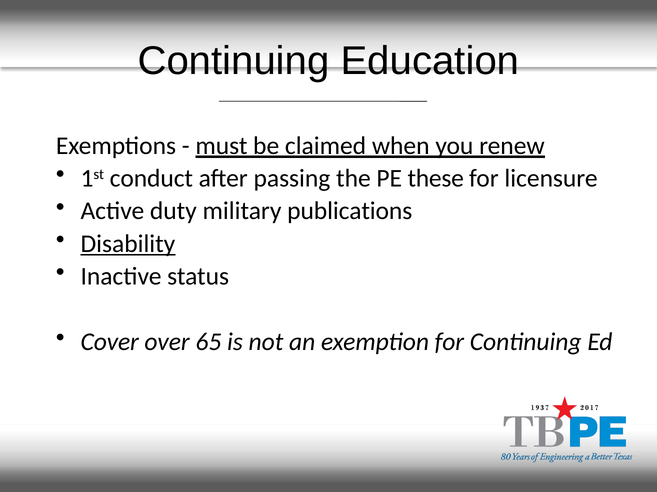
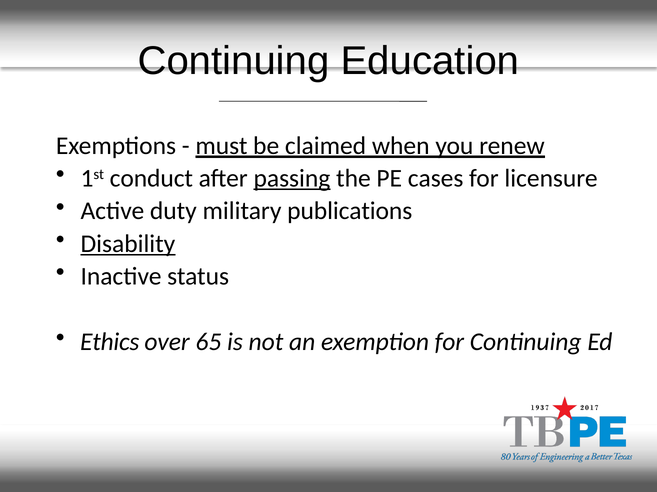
passing underline: none -> present
these: these -> cases
Cover: Cover -> Ethics
